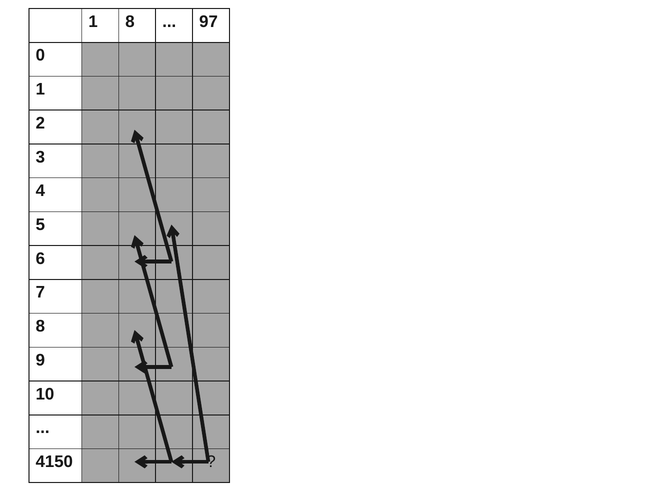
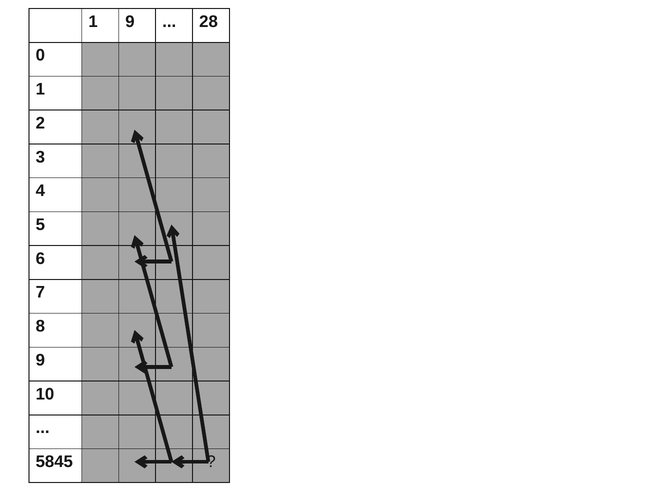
1 8: 8 -> 9
97: 97 -> 28
4150: 4150 -> 5845
